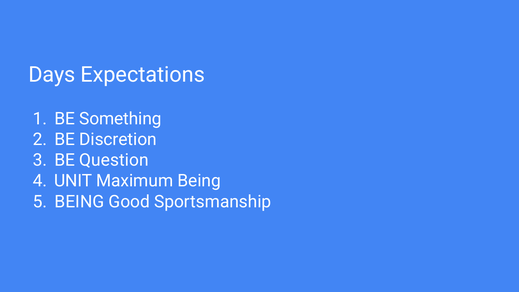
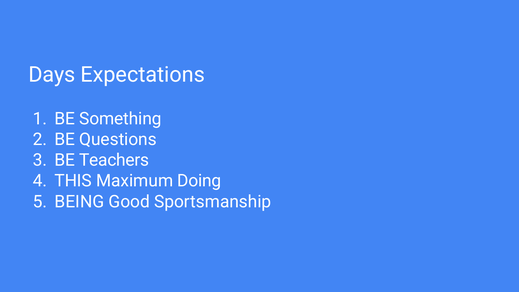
Discretion: Discretion -> Questions
Question: Question -> Teachers
UNIT: UNIT -> THIS
Maximum Being: Being -> Doing
